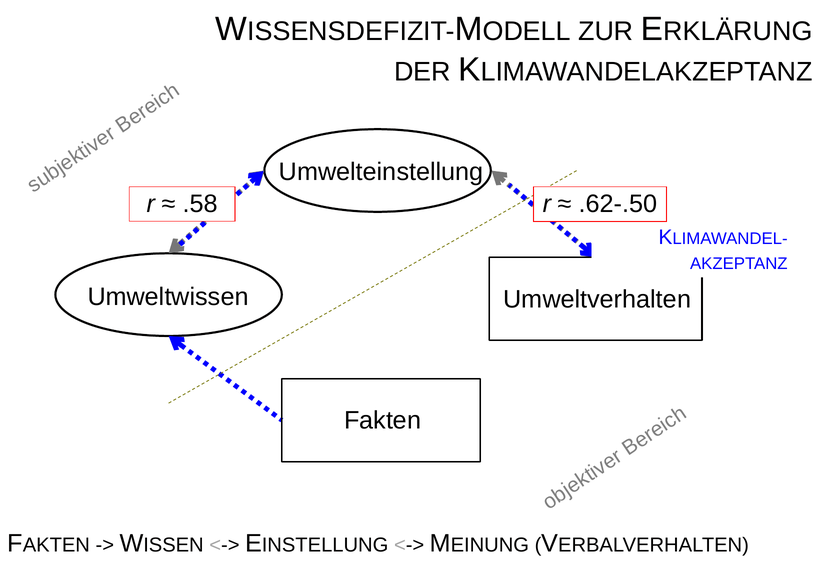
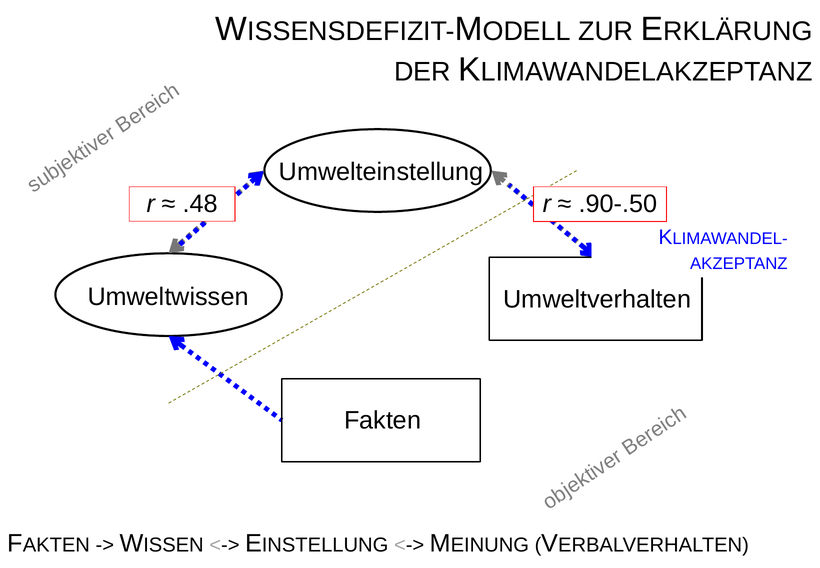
.58: .58 -> .48
.62-.50: .62-.50 -> .90-.50
